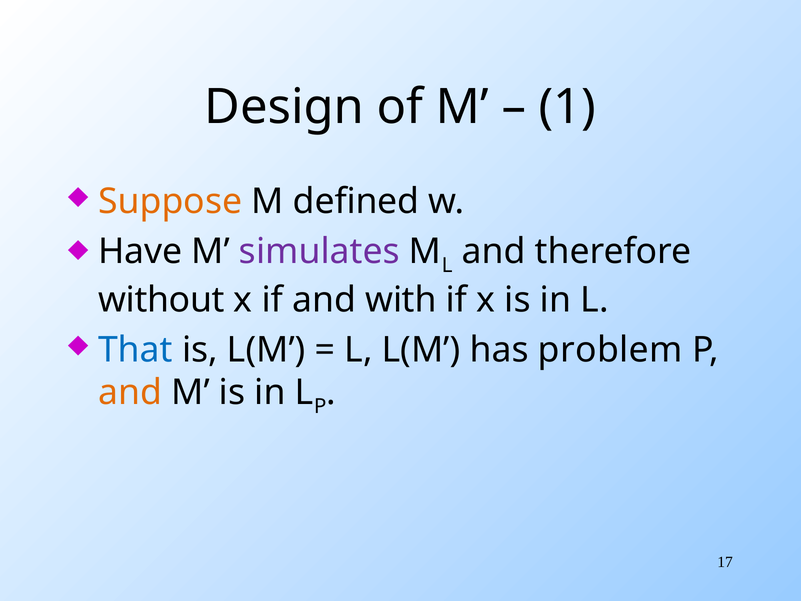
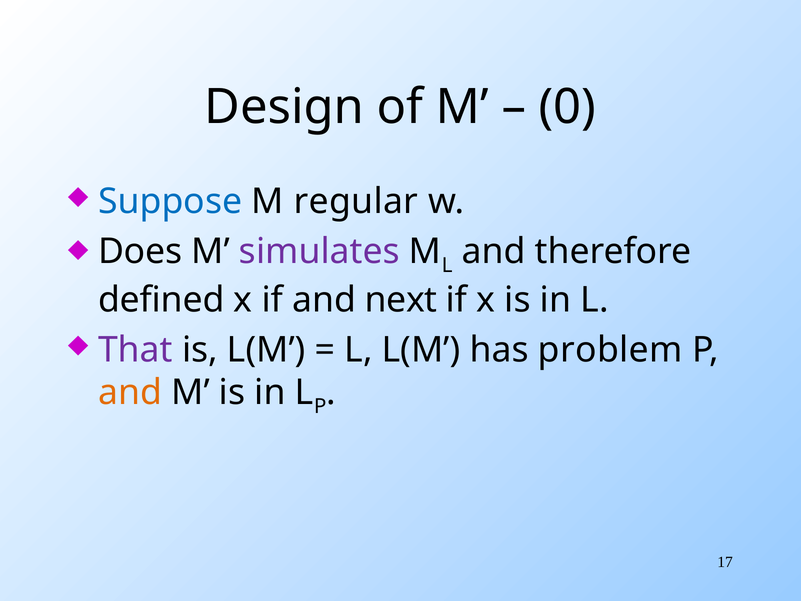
1: 1 -> 0
Suppose colour: orange -> blue
defined: defined -> regular
Have: Have -> Does
without: without -> defined
with: with -> next
That colour: blue -> purple
